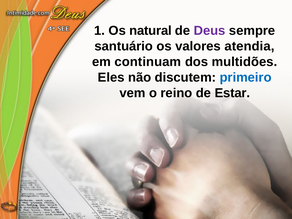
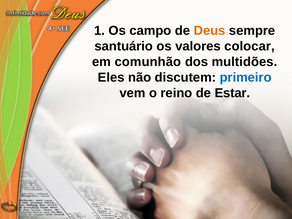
natural: natural -> campo
Deus colour: purple -> orange
atendia: atendia -> colocar
continuam: continuam -> comunhão
